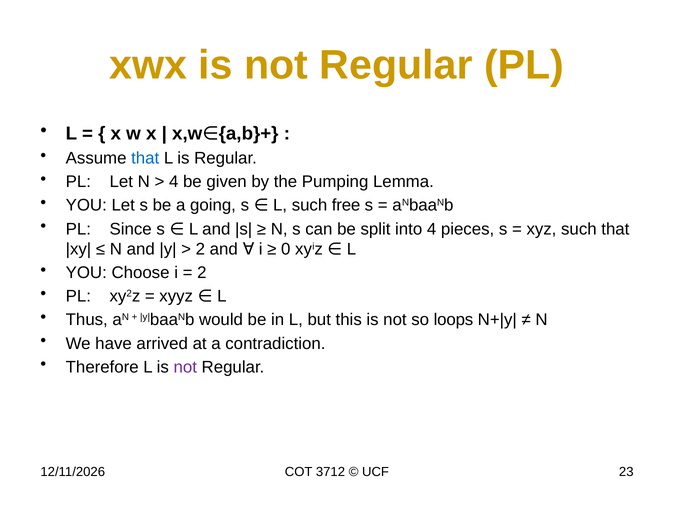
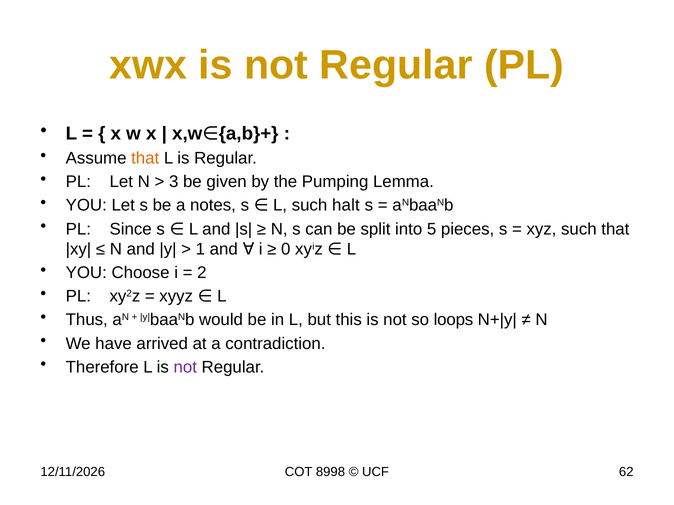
that at (145, 158) colour: blue -> orange
4 at (174, 182): 4 -> 3
going: going -> notes
free: free -> halt
into 4: 4 -> 5
2 at (200, 249): 2 -> 1
3712: 3712 -> 8998
23: 23 -> 62
